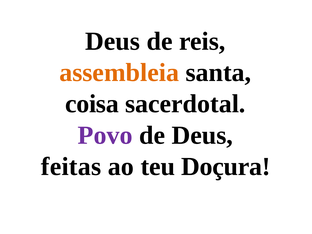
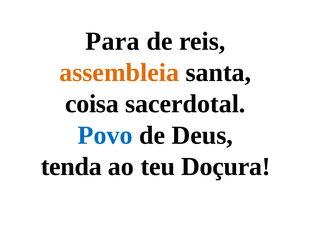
Deus at (113, 41): Deus -> Para
Povo colour: purple -> blue
feitas: feitas -> tenda
